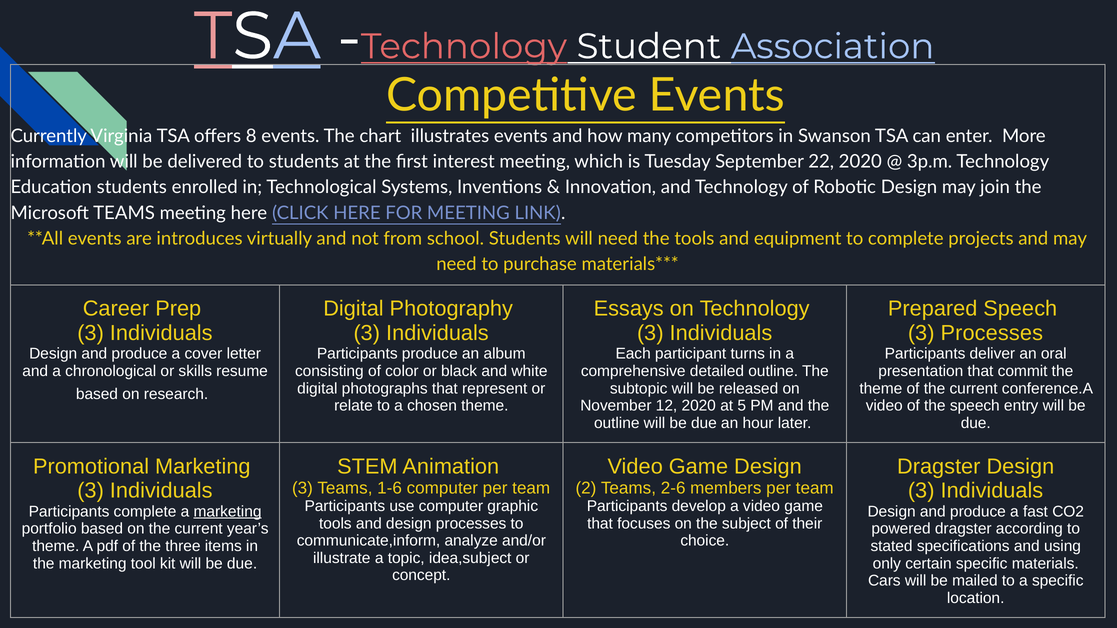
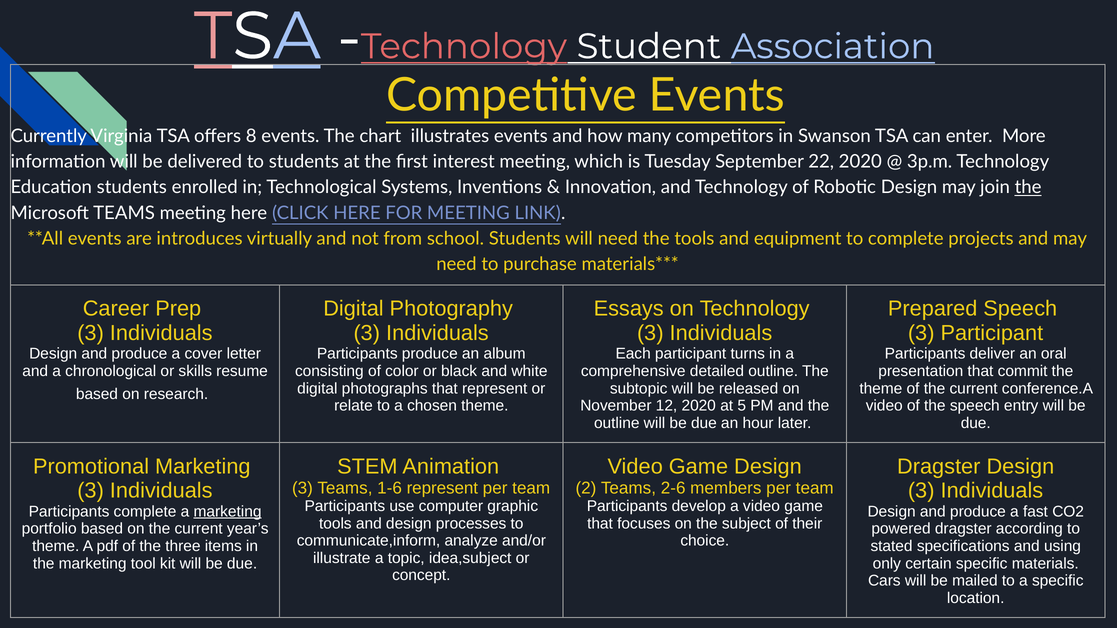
the at (1028, 187) underline: none -> present
3 Processes: Processes -> Participant
1-6 computer: computer -> represent
